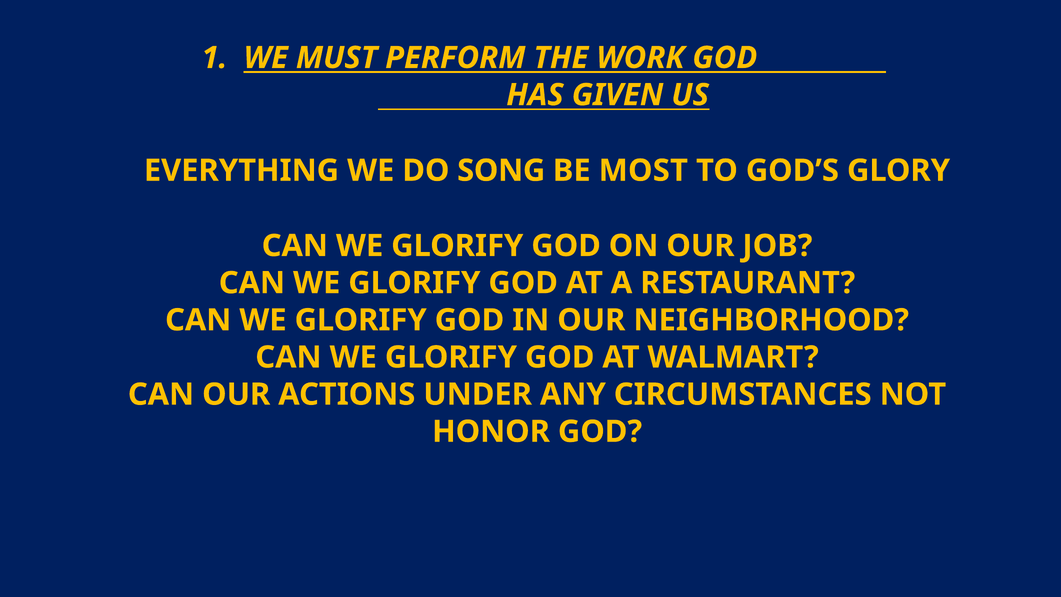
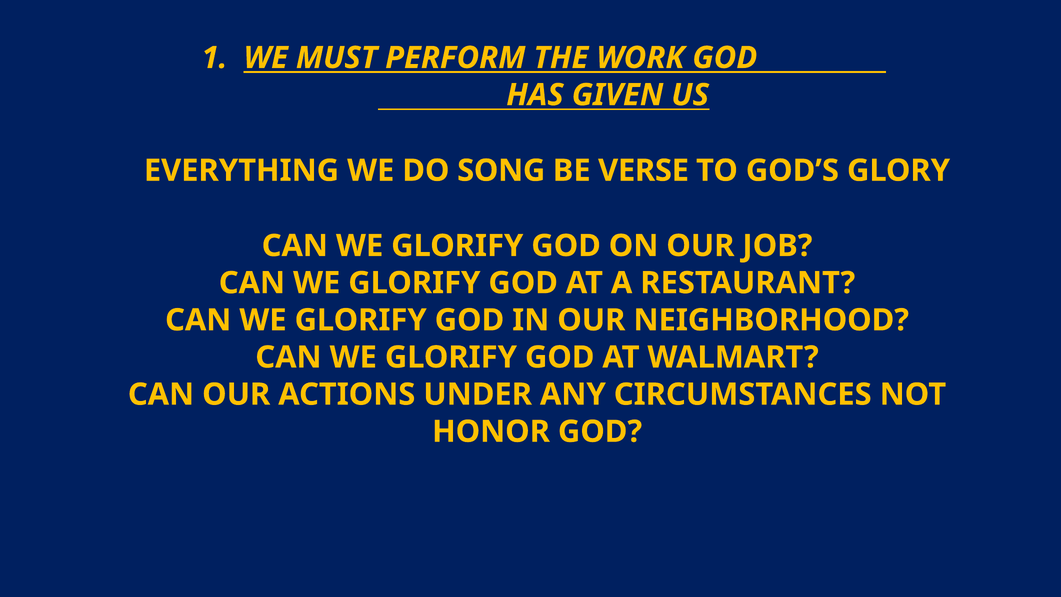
MOST: MOST -> VERSE
